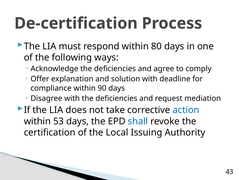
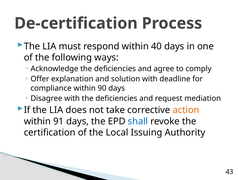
80: 80 -> 40
action colour: blue -> orange
53: 53 -> 91
